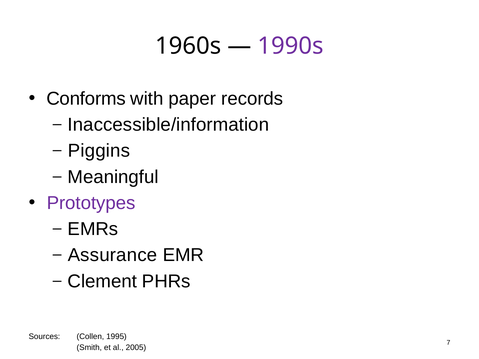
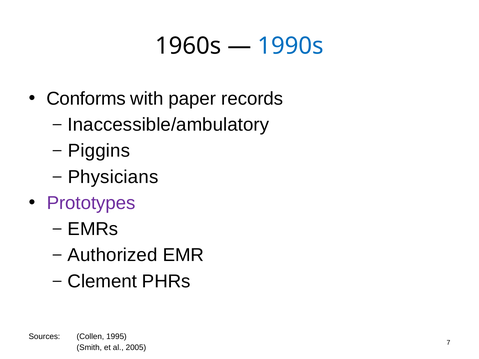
1990s colour: purple -> blue
Inaccessible/information: Inaccessible/information -> Inaccessible/ambulatory
Meaningful: Meaningful -> Physicians
Assurance: Assurance -> Authorized
